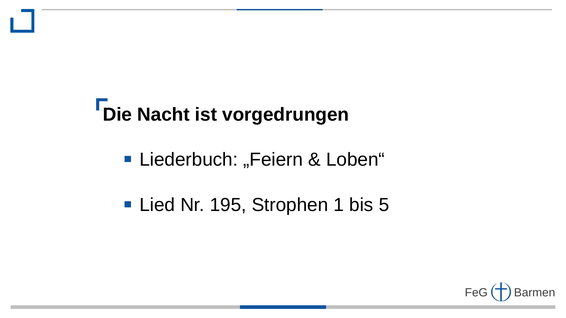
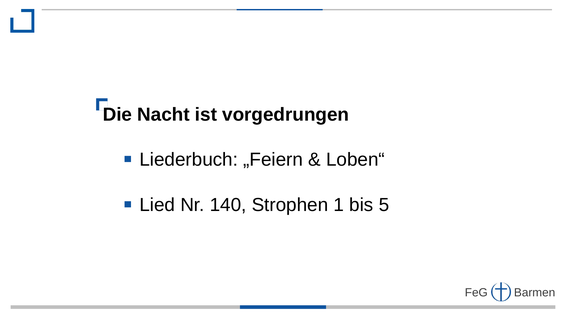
195: 195 -> 140
